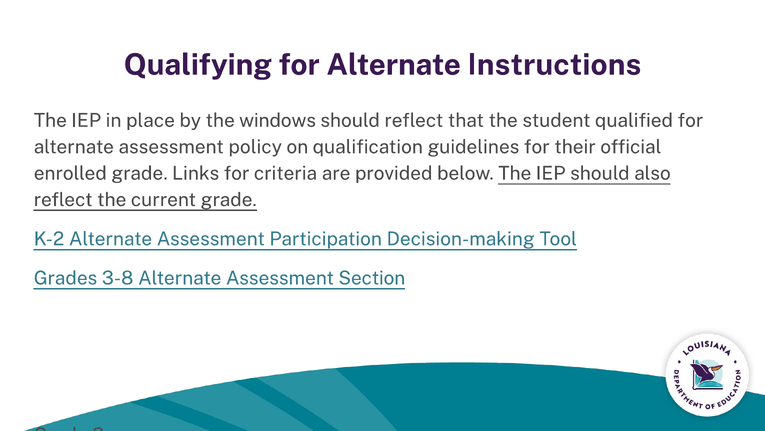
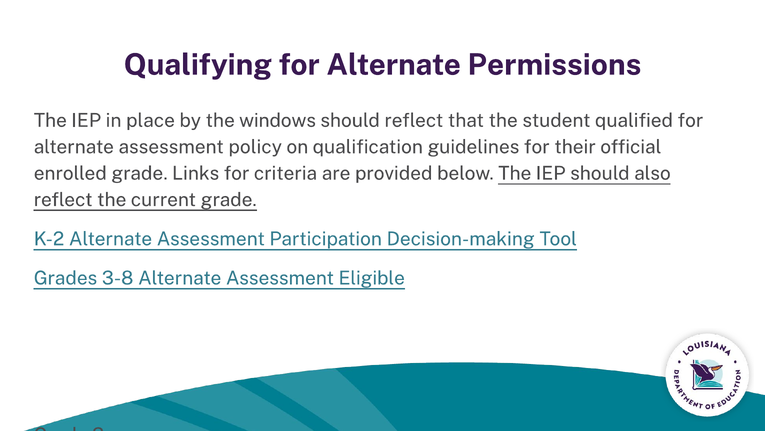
Instructions: Instructions -> Permissions
Section: Section -> Eligible
